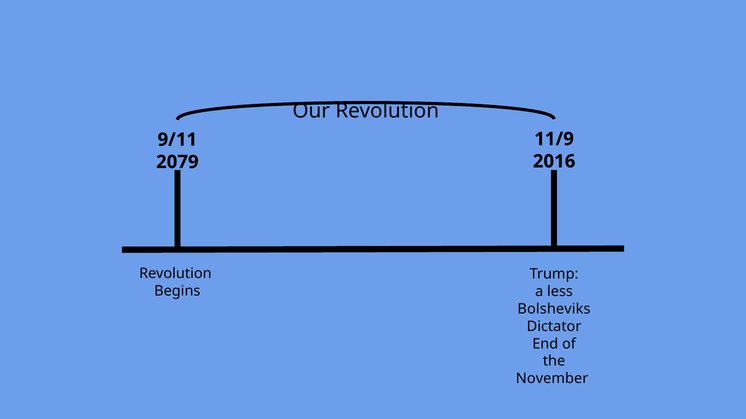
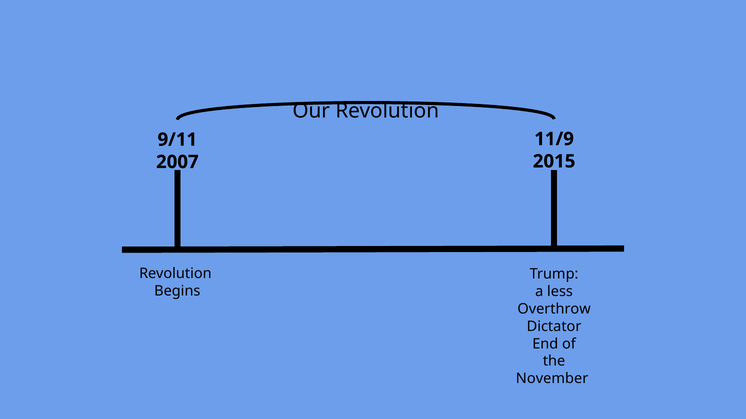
2016: 2016 -> 2015
2079: 2079 -> 2007
Bolsheviks: Bolsheviks -> Overthrow
